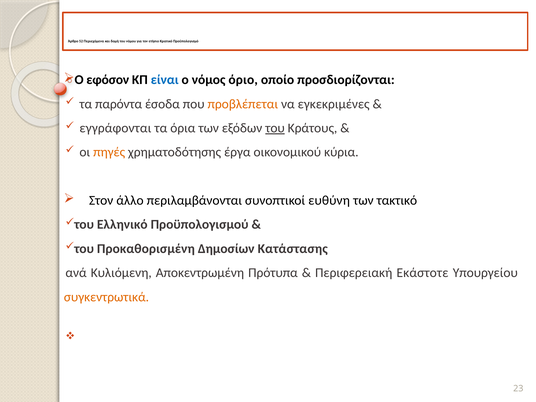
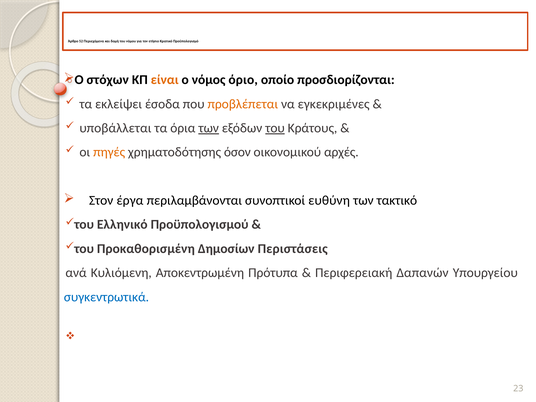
εφόσον: εφόσον -> στόχων
είναι colour: blue -> orange
παρόντα: παρόντα -> εκλείψει
εγγράφονται: εγγράφονται -> υποβάλλεται
των at (209, 128) underline: none -> present
έργα: έργα -> όσον
κύρια: κύρια -> αρχές
άλλο: άλλο -> έργα
Κατάστασης: Κατάστασης -> Περιστάσεις
Εκάστοτε: Εκάστοτε -> Δαπανών
συγκεντρωτικά colour: orange -> blue
